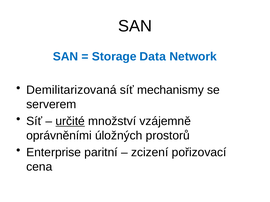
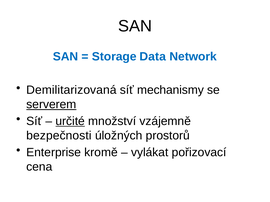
serverem underline: none -> present
oprávněními: oprávněními -> bezpečnosti
paritní: paritní -> kromě
zcizení: zcizení -> vylákat
